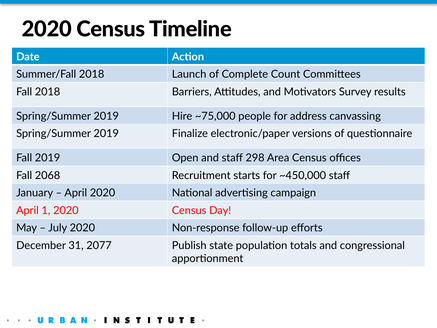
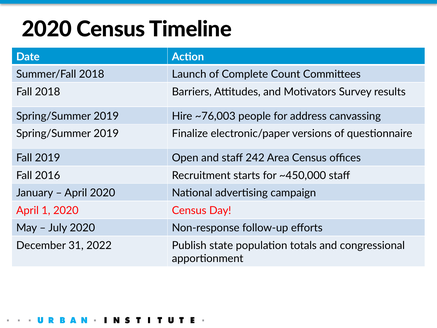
~75,000: ~75,000 -> ~76,003
298: 298 -> 242
2068: 2068 -> 2016
2077: 2077 -> 2022
